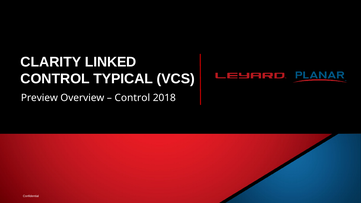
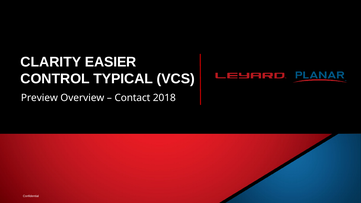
LINKED: LINKED -> EASIER
Control at (132, 98): Control -> Contact
